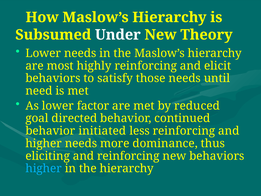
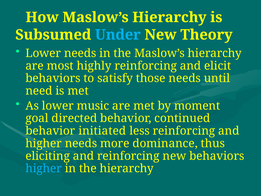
Under colour: white -> light blue
factor: factor -> music
reduced: reduced -> moment
